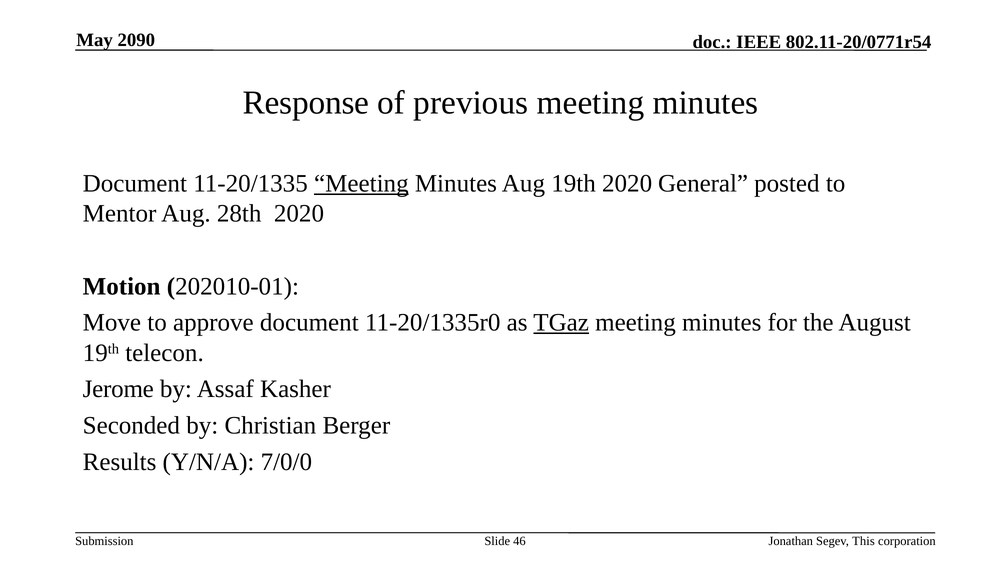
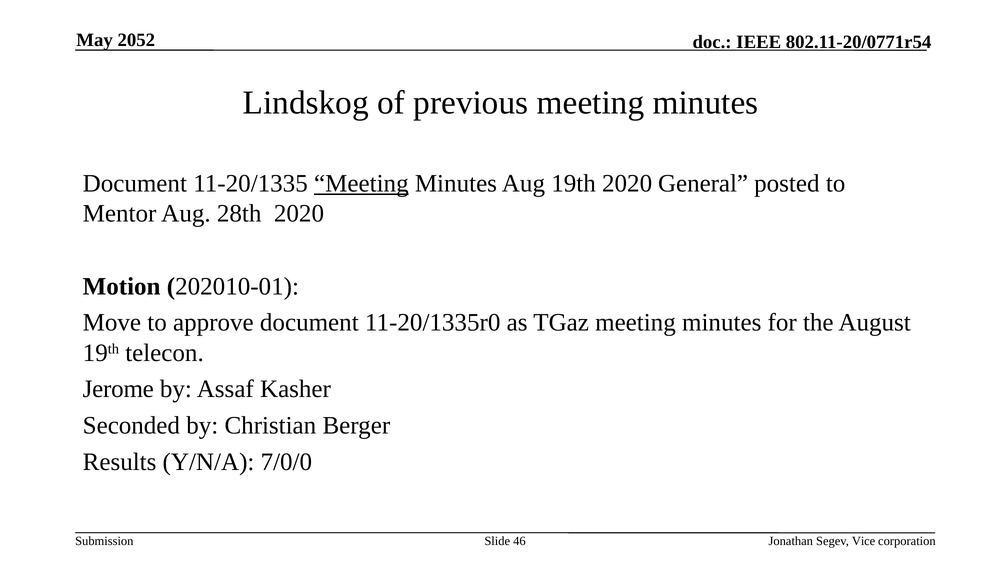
2090: 2090 -> 2052
Response: Response -> Lindskog
TGaz underline: present -> none
This: This -> Vice
